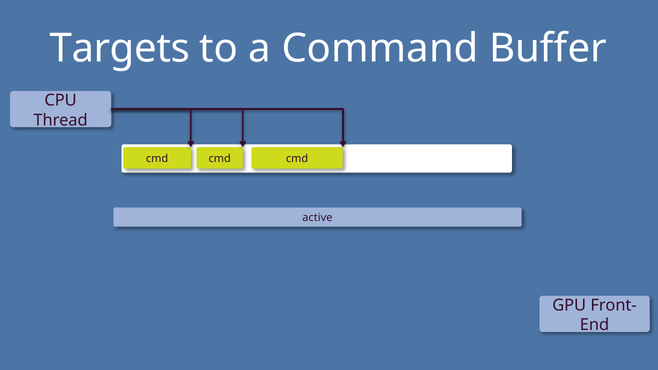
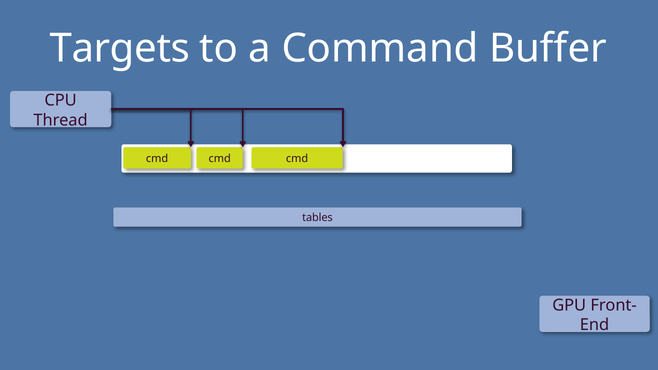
active: active -> tables
